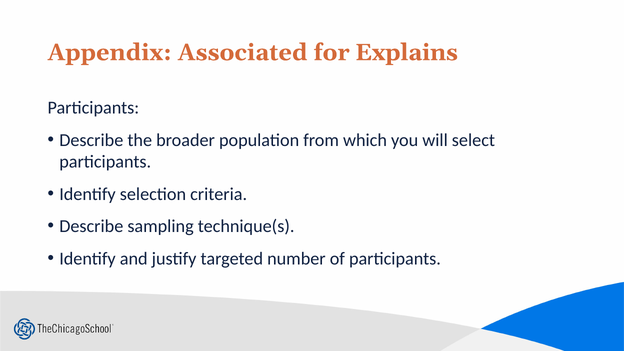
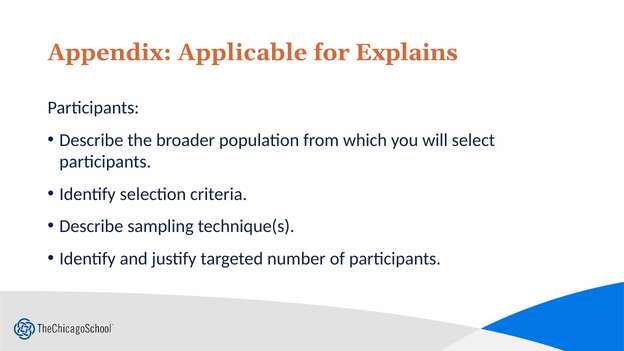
Associated: Associated -> Applicable
